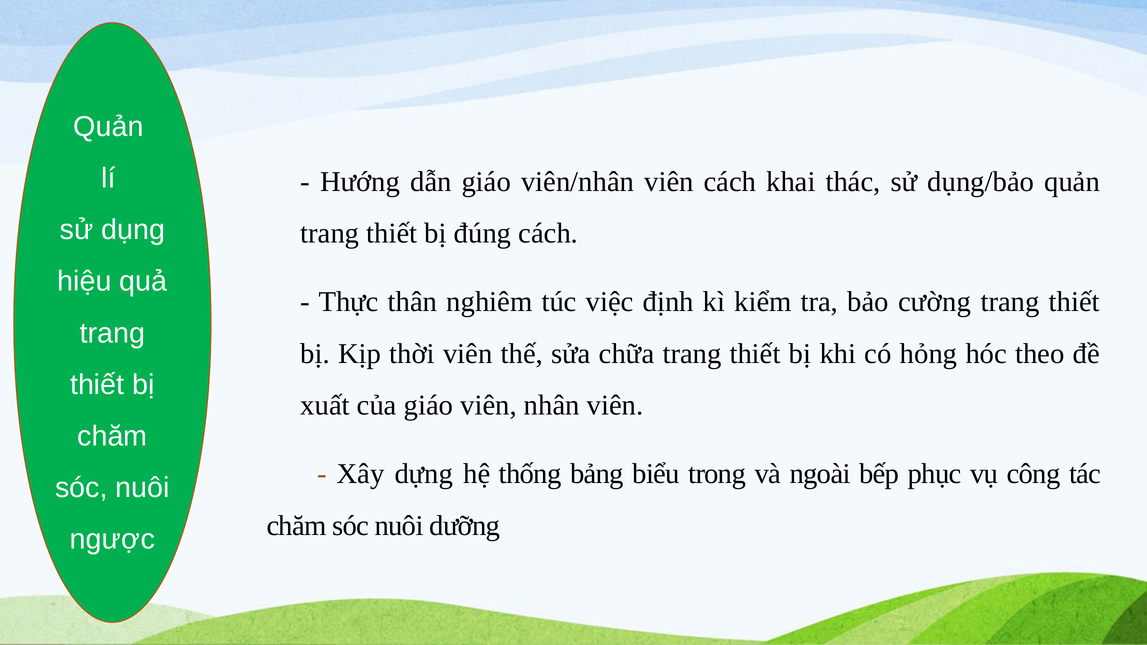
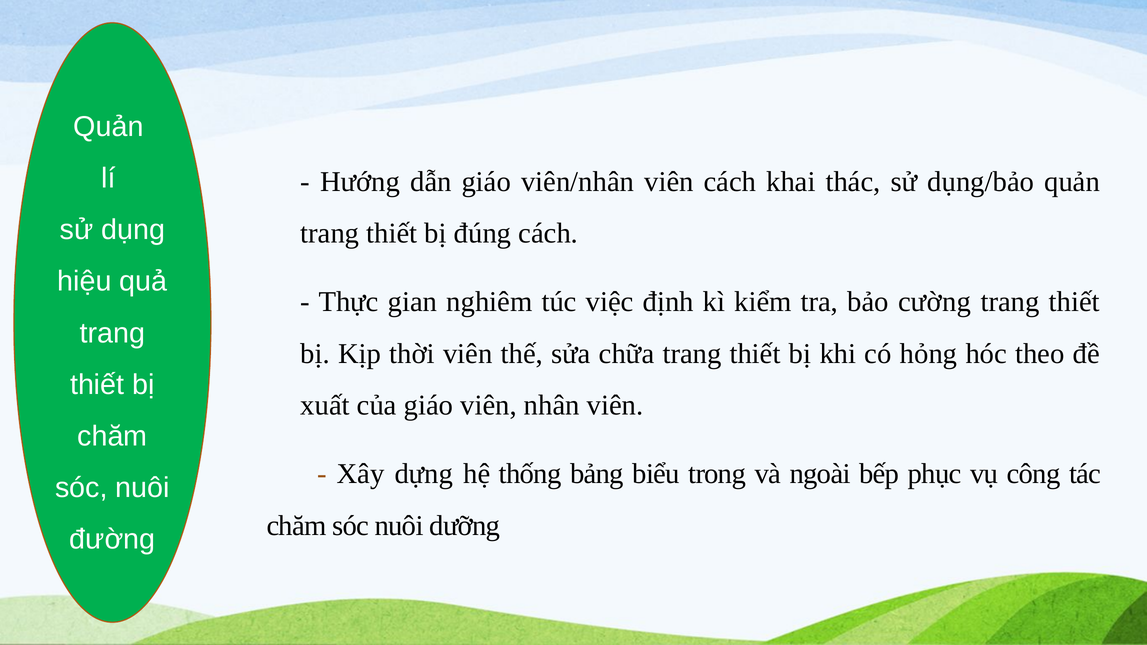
thân: thân -> gian
ngược: ngược -> đường
